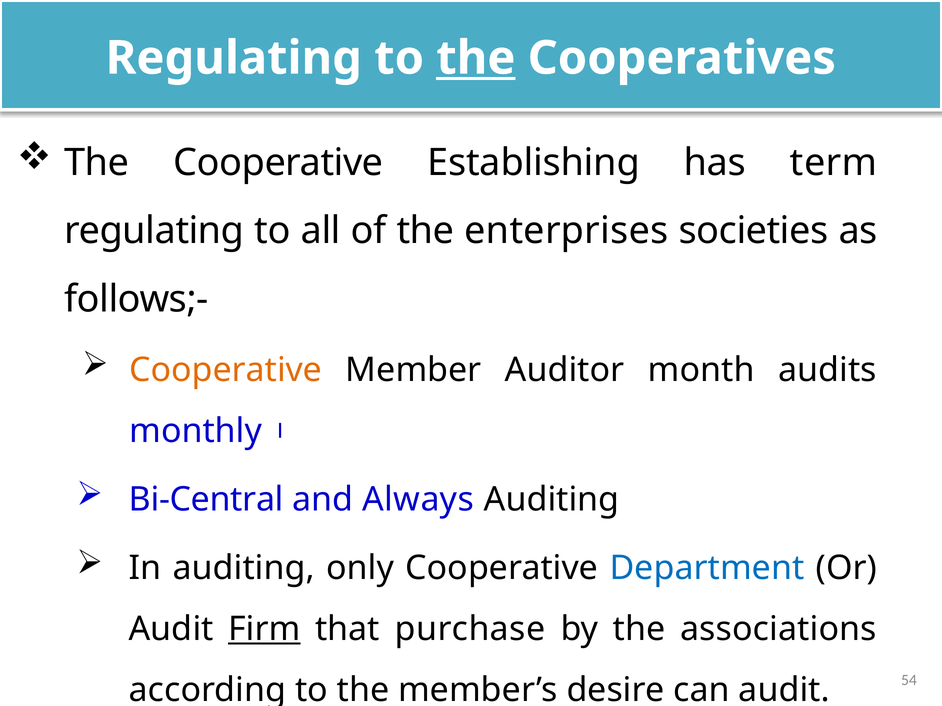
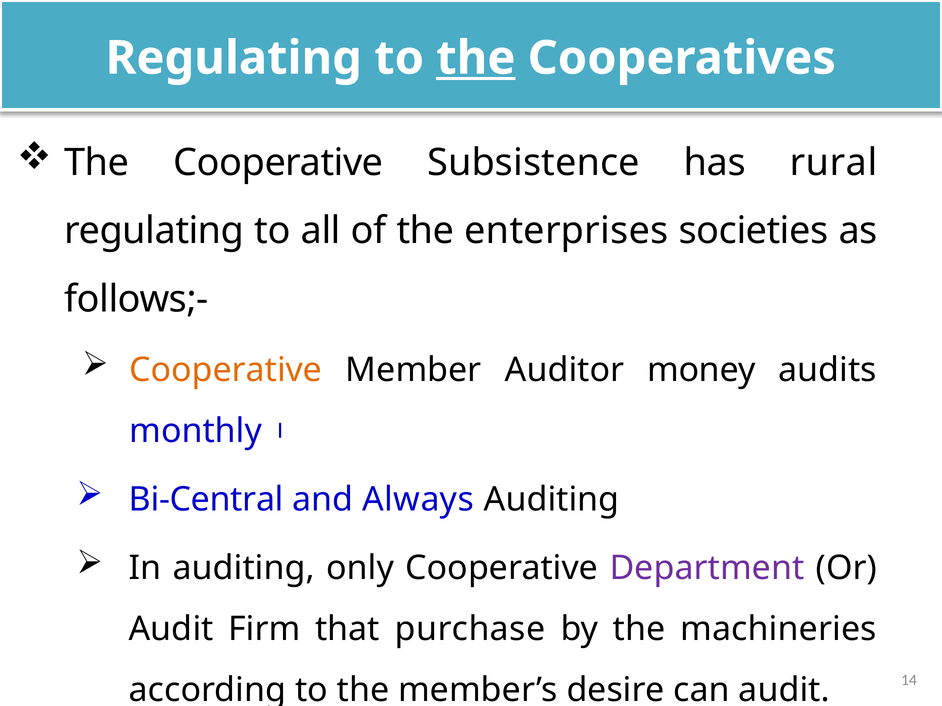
Establishing: Establishing -> Subsistence
term: term -> rural
month: month -> money
Department colour: blue -> purple
Firm underline: present -> none
associations: associations -> machineries
54: 54 -> 14
